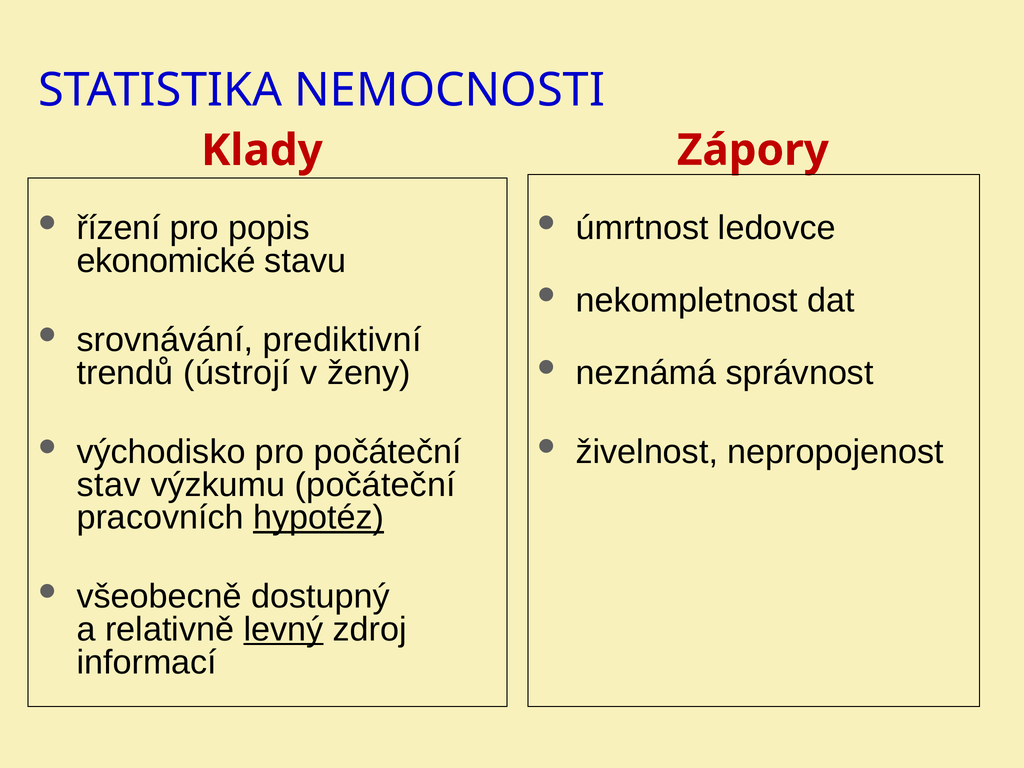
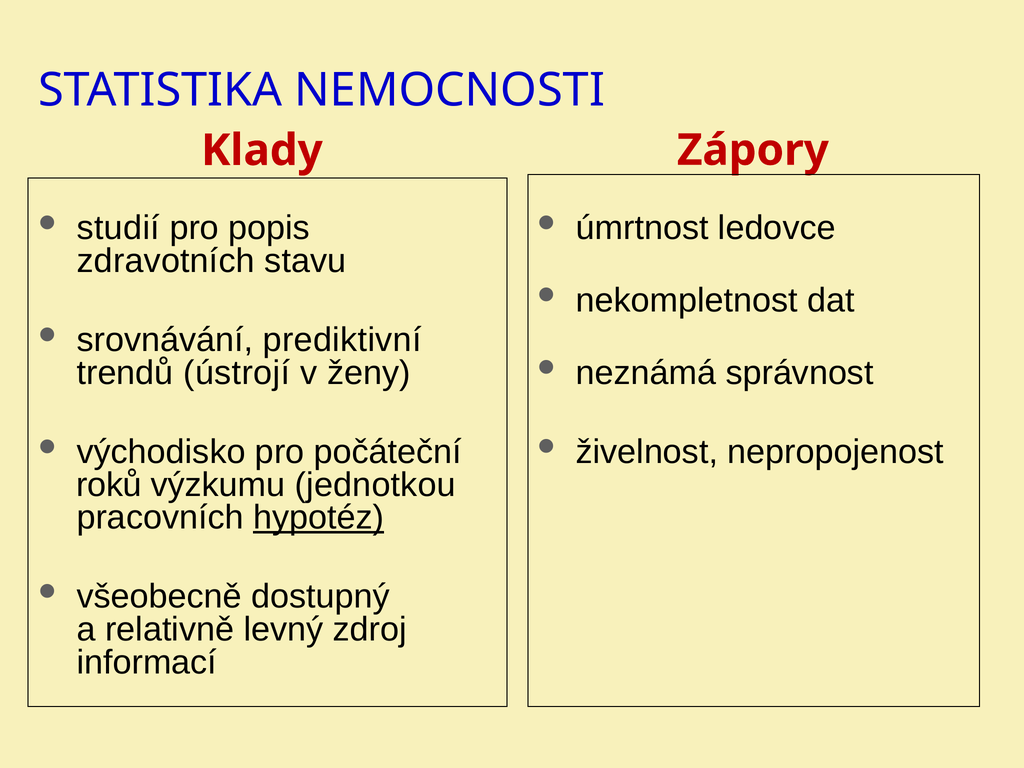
řízení: řízení -> studií
ekonomické: ekonomické -> zdravotních
stav: stav -> roků
výzkumu počáteční: počáteční -> jednotkou
levný underline: present -> none
